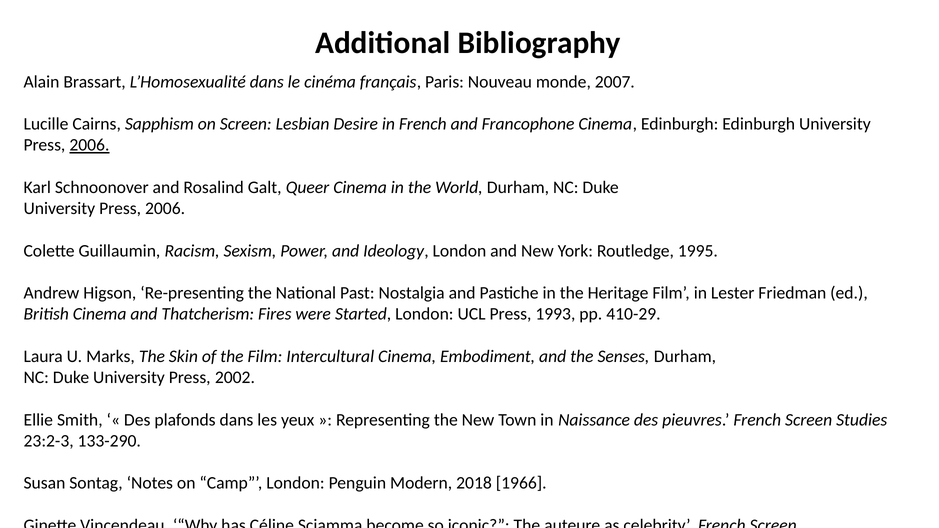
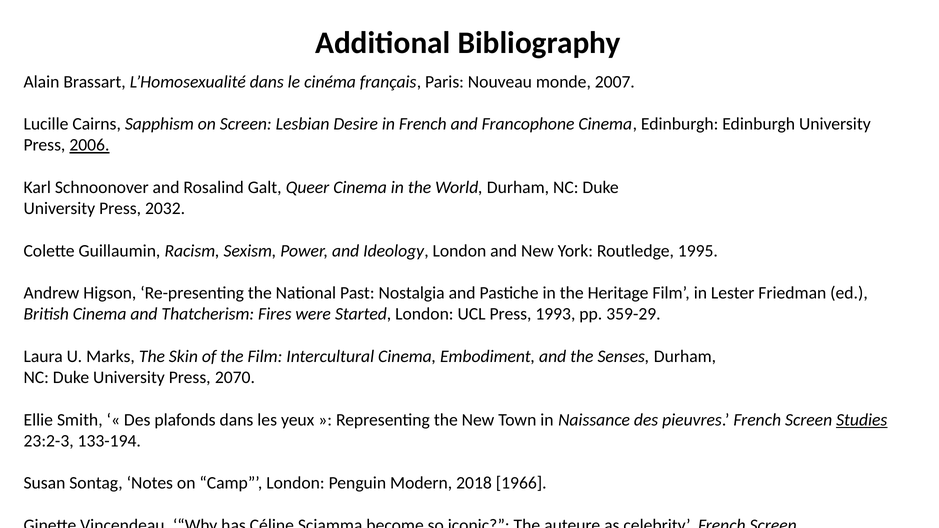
2006 at (165, 209): 2006 -> 2032
410-29: 410-29 -> 359-29
2002: 2002 -> 2070
Studies at (862, 420) underline: none -> present
133-290: 133-290 -> 133-194
